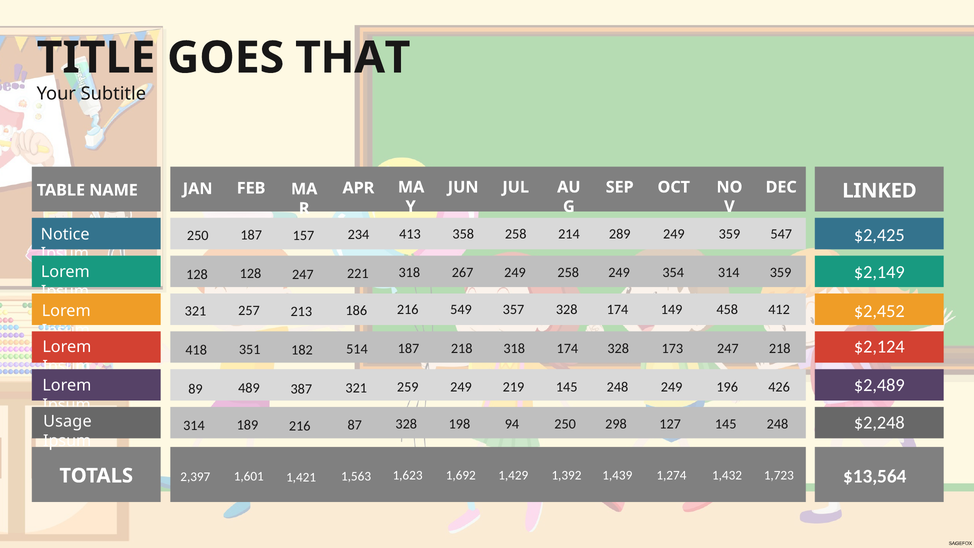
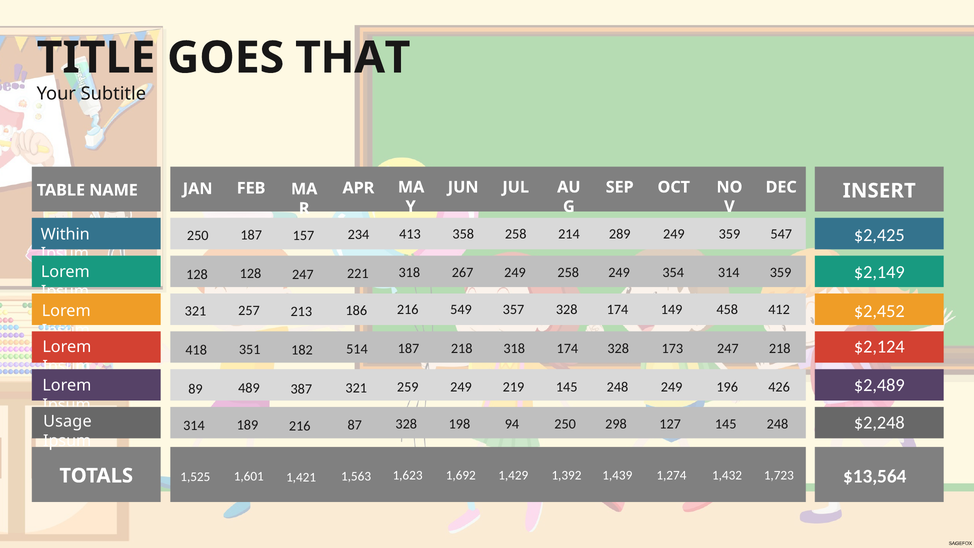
LINKED: LINKED -> INSERT
Notice: Notice -> Within
2,397: 2,397 -> 1,525
